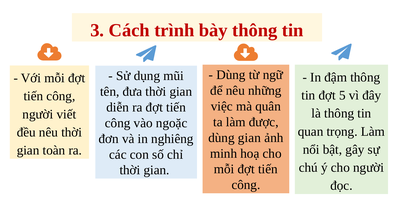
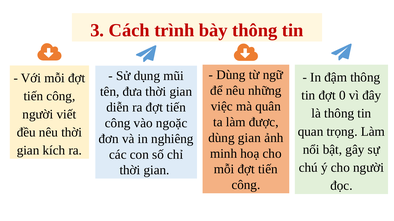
5: 5 -> 0
toàn: toàn -> kích
